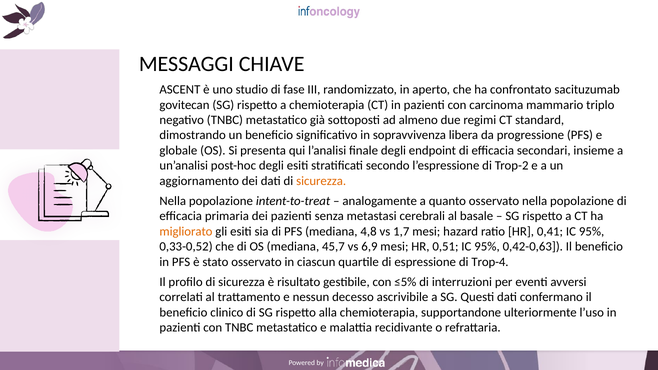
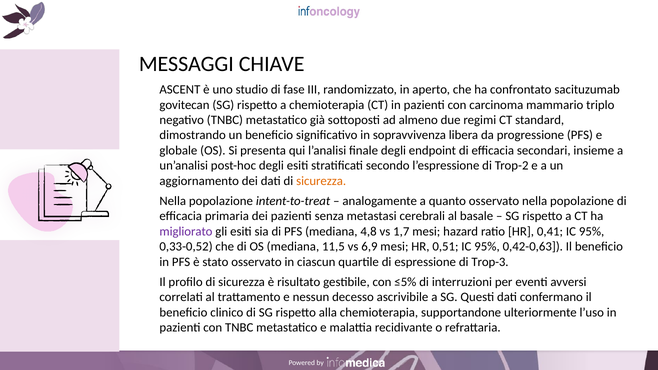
migliorato colour: orange -> purple
45,7: 45,7 -> 11,5
Trop-4: Trop-4 -> Trop-3
